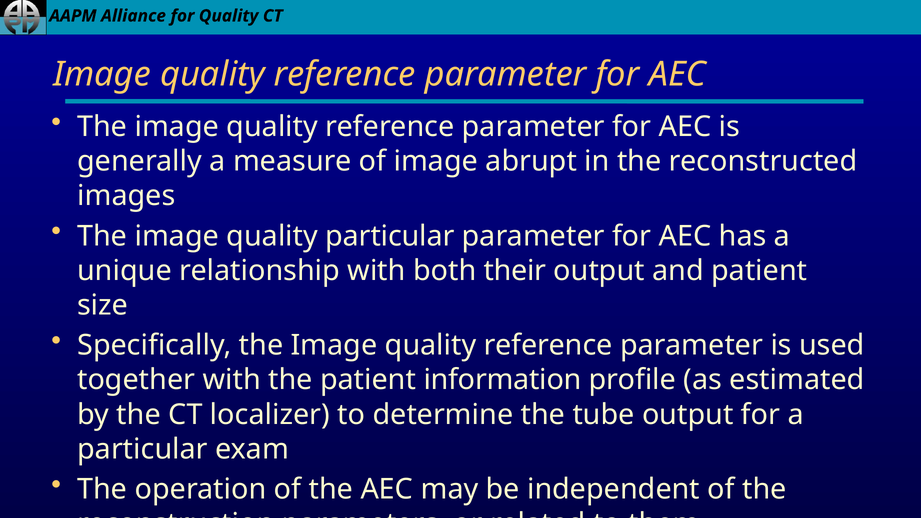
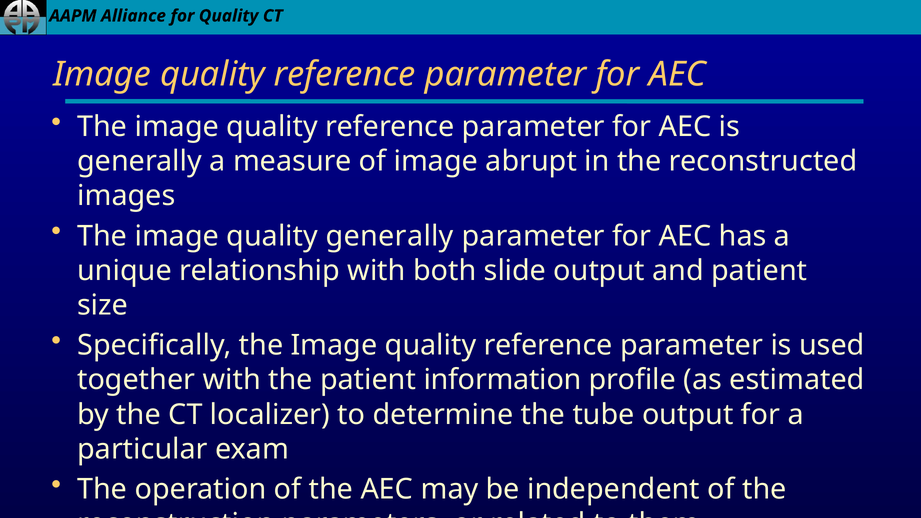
quality particular: particular -> generally
their: their -> slide
